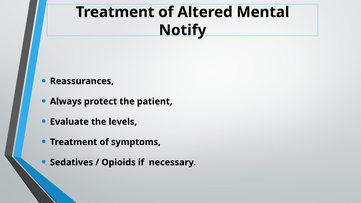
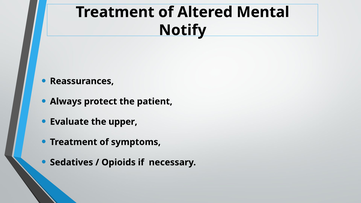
levels: levels -> upper
